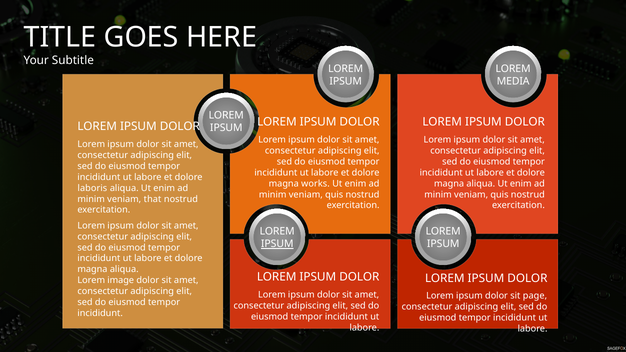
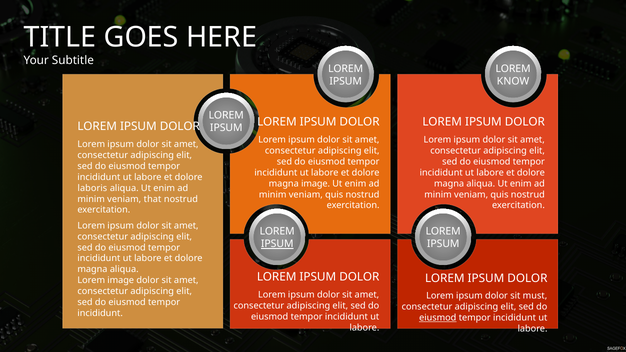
MEDIA: MEDIA -> KNOW
magna works: works -> image
page: page -> must
eiusmod at (438, 318) underline: none -> present
